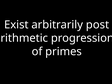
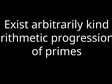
post: post -> kind
